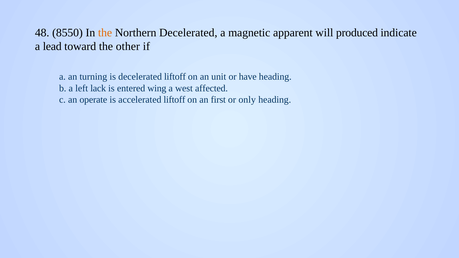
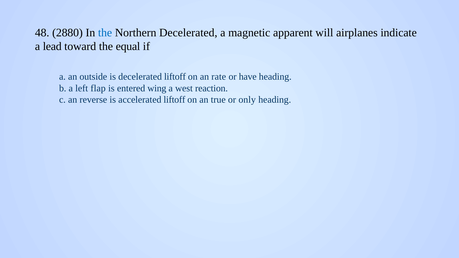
8550: 8550 -> 2880
the at (105, 33) colour: orange -> blue
produced: produced -> airplanes
other: other -> equal
turning: turning -> outside
unit: unit -> rate
lack: lack -> flap
affected: affected -> reaction
operate: operate -> reverse
first: first -> true
